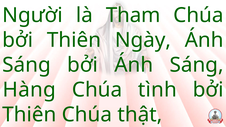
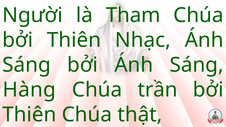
Ngày: Ngày -> Nhạc
tình: tình -> trần
